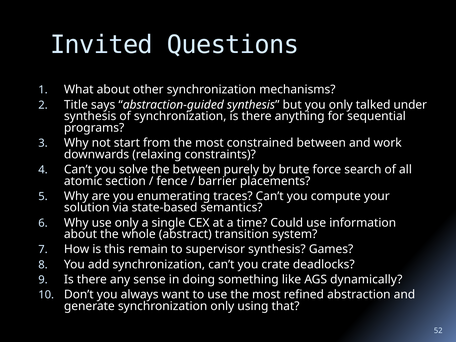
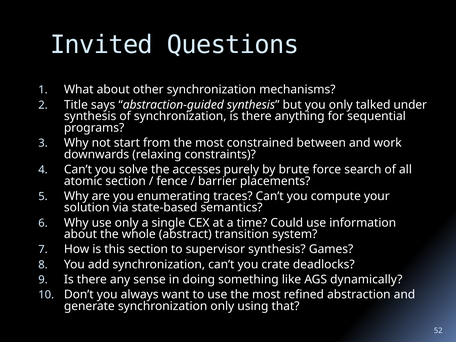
the between: between -> accesses
this remain: remain -> section
